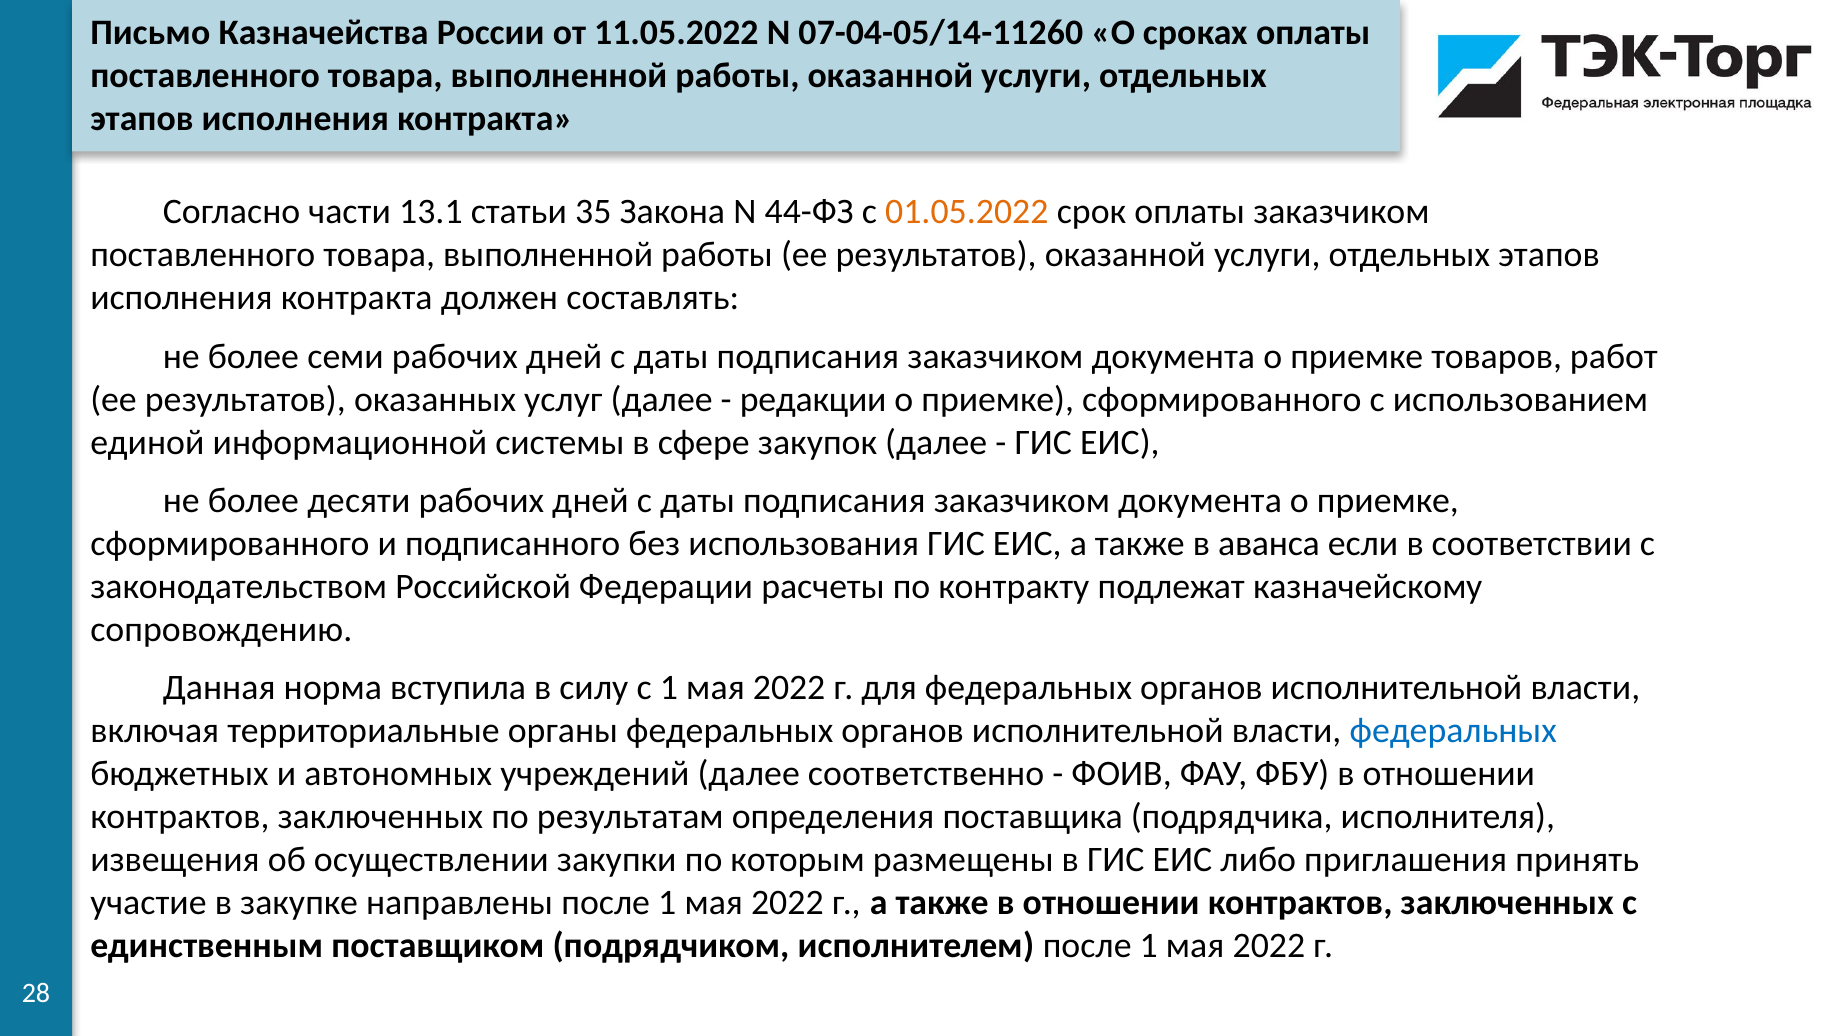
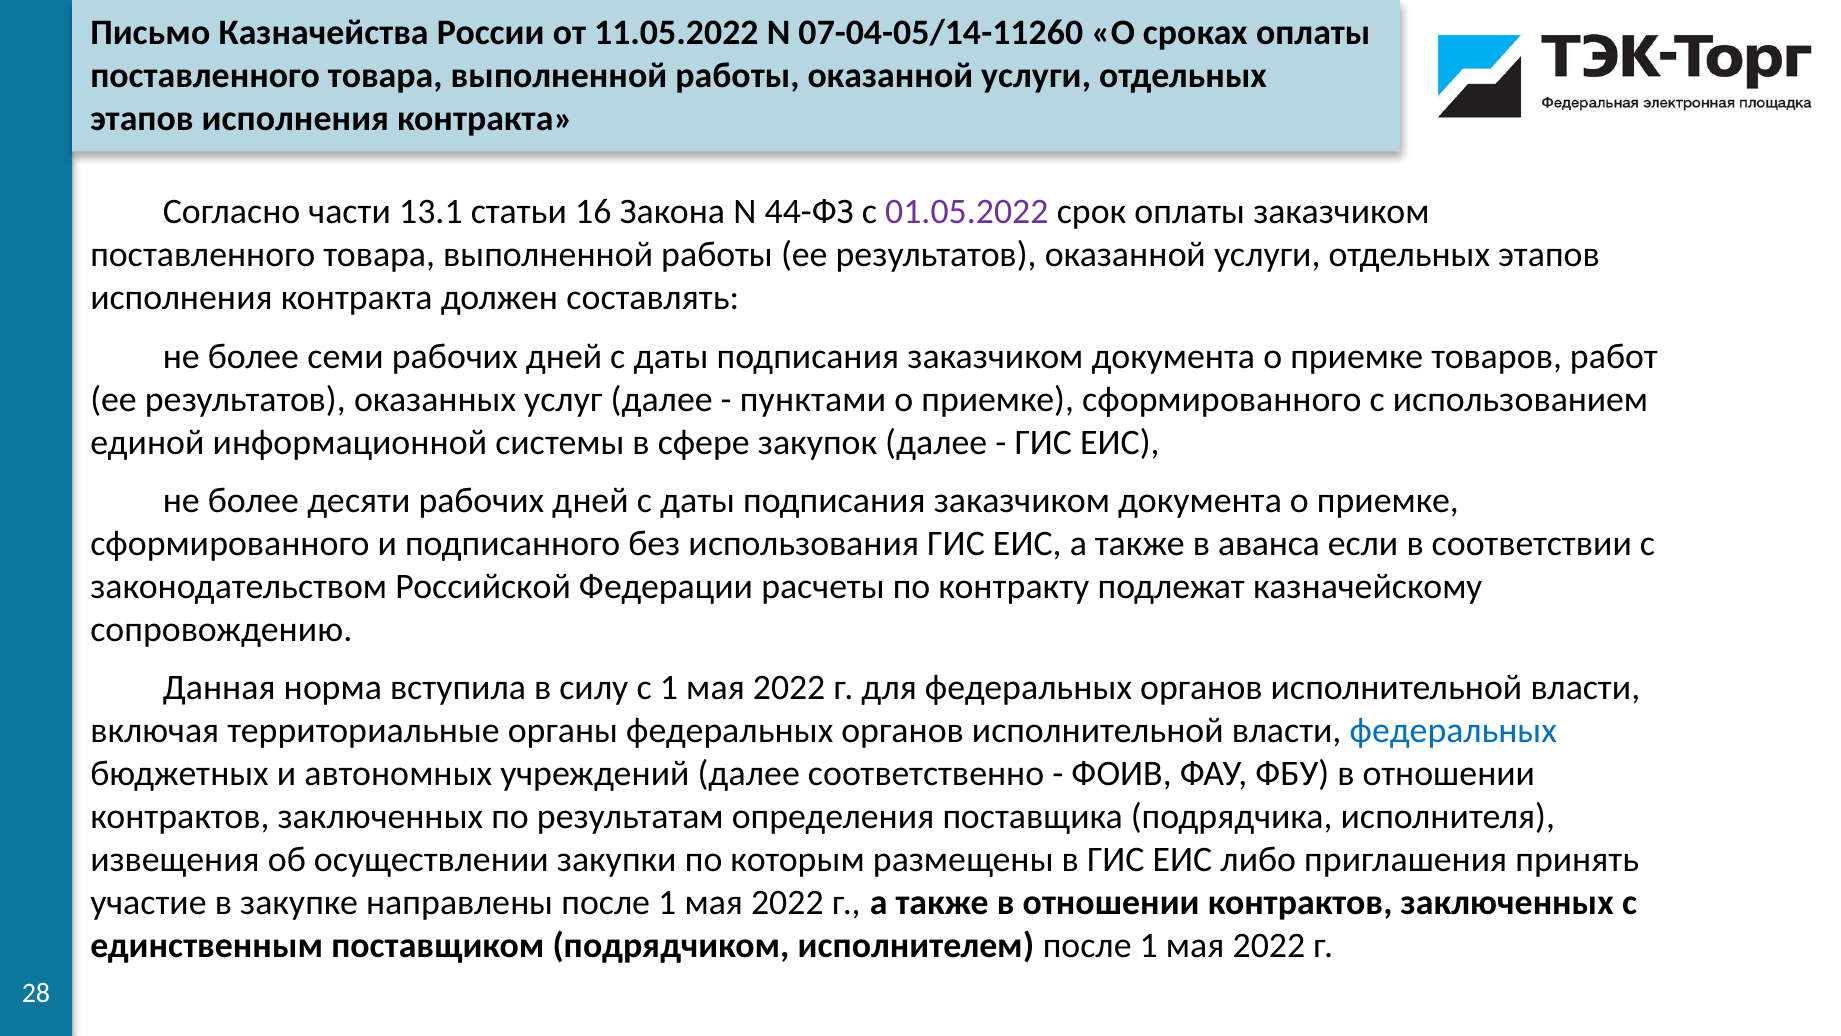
35: 35 -> 16
01.05.2022 colour: orange -> purple
редакции: редакции -> пунктами
